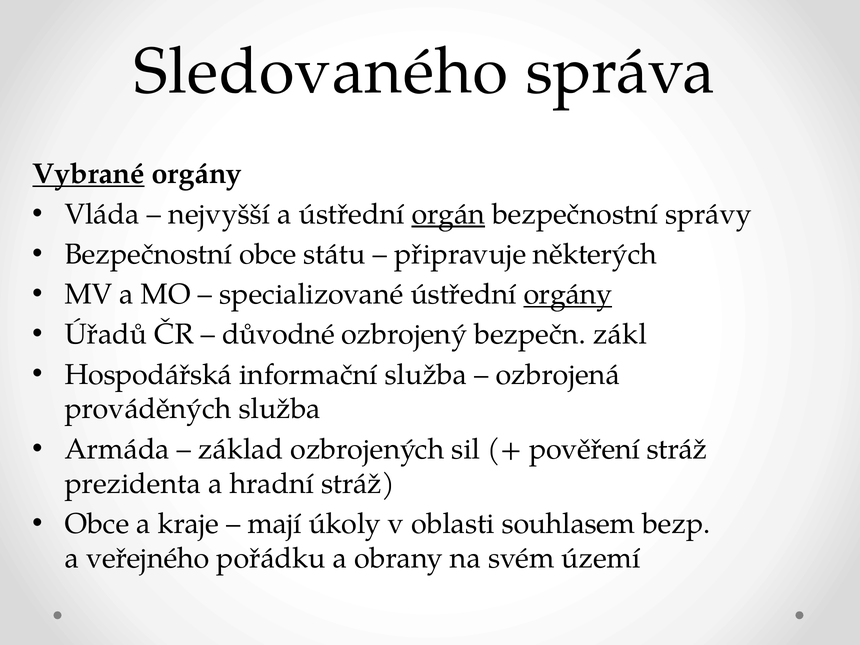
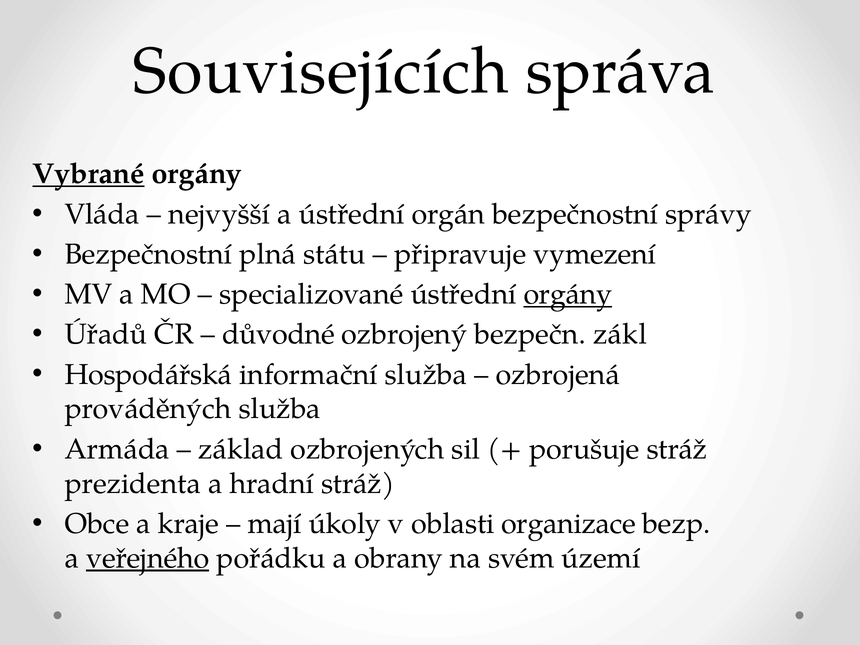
Sledovaného: Sledovaného -> Souvisejících
orgán underline: present -> none
Bezpečnostní obce: obce -> plná
některých: některých -> vymezení
pověření: pověření -> porušuje
souhlasem: souhlasem -> organizace
veřejného underline: none -> present
